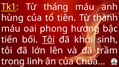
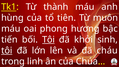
tháng: tháng -> thành
thành: thành -> muôn
tôi at (7, 50) underline: none -> present
trầm: trầm -> cháu
